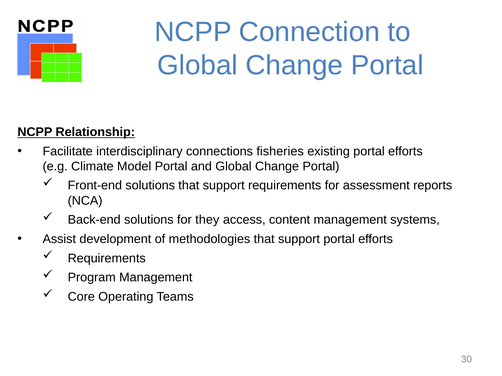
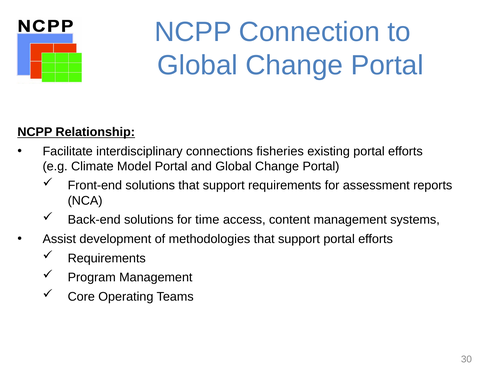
they: they -> time
